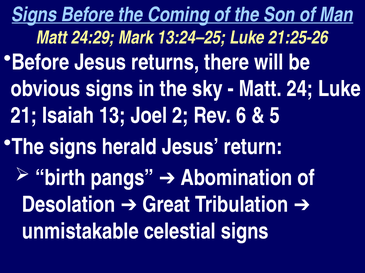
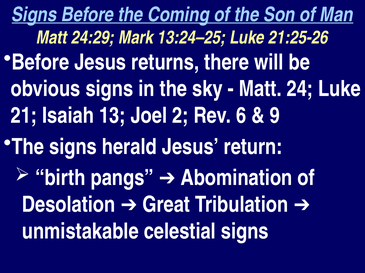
5: 5 -> 9
